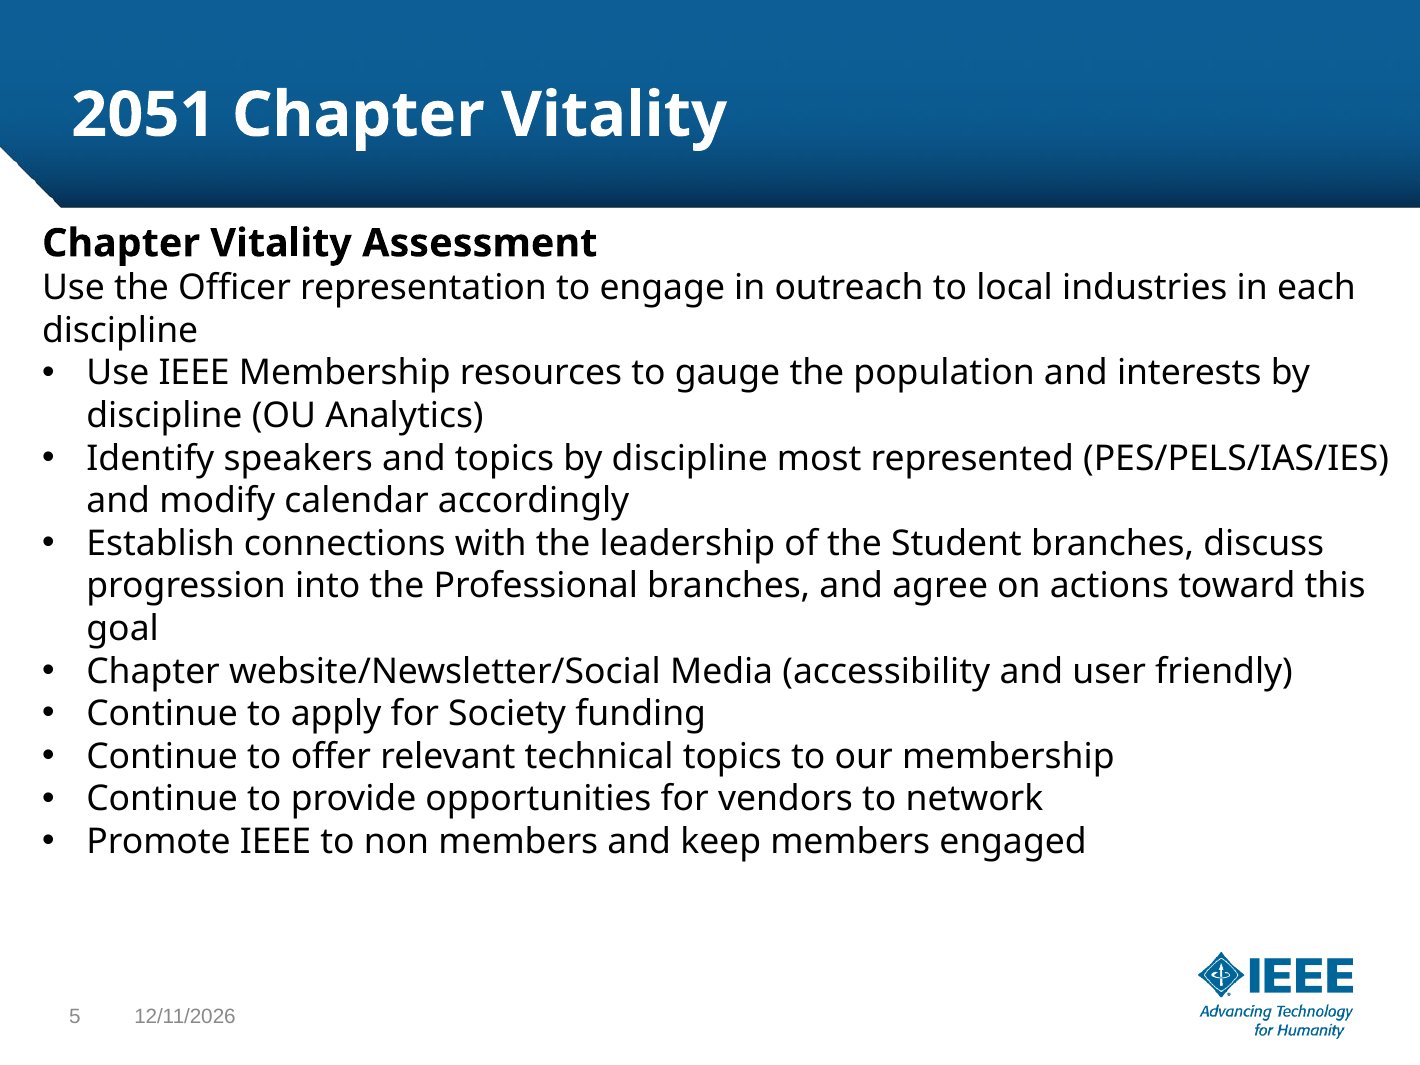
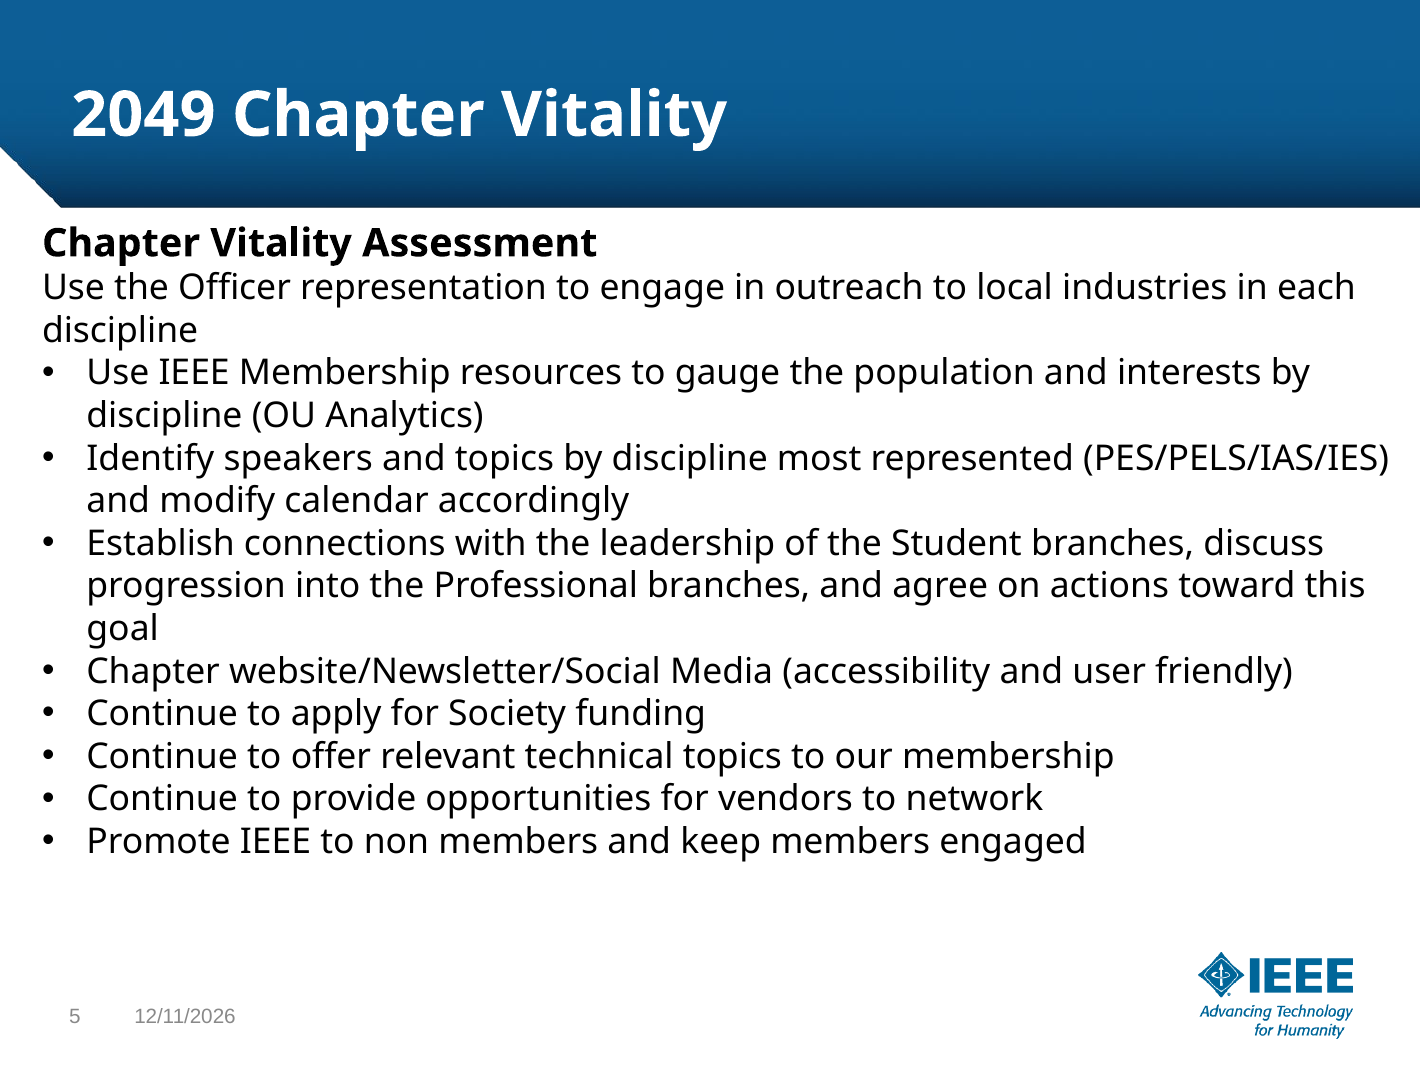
2051: 2051 -> 2049
